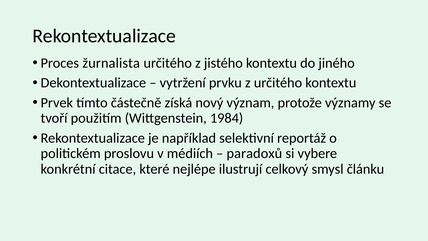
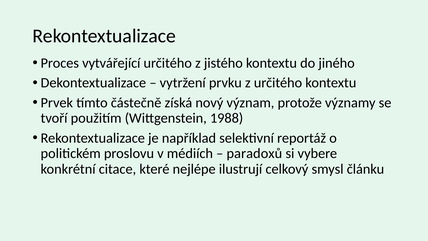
žurnalista: žurnalista -> vytvářející
1984: 1984 -> 1988
